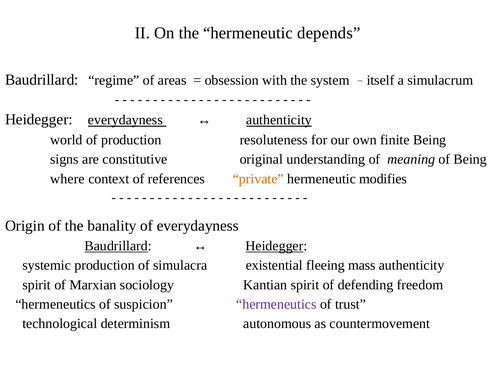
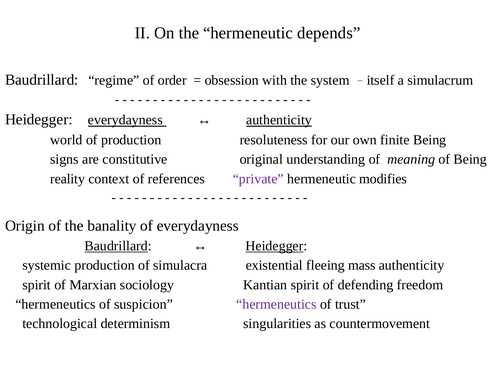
areas: areas -> order
where: where -> reality
private colour: orange -> purple
autonomous: autonomous -> singularities
